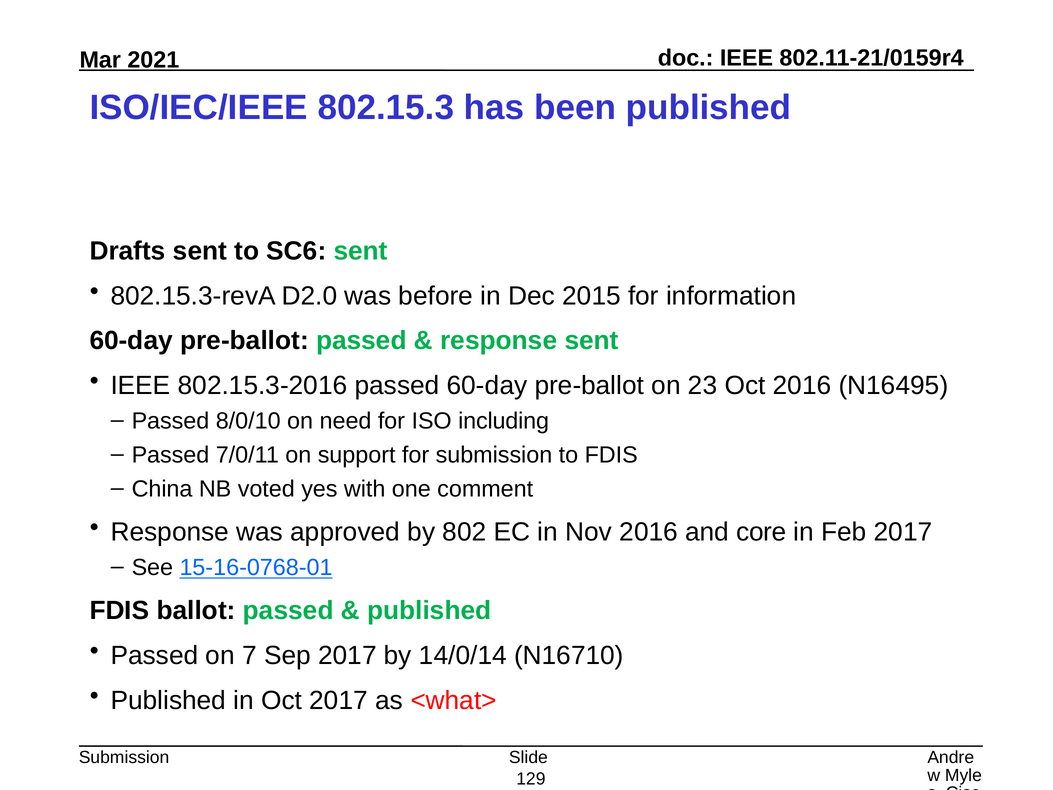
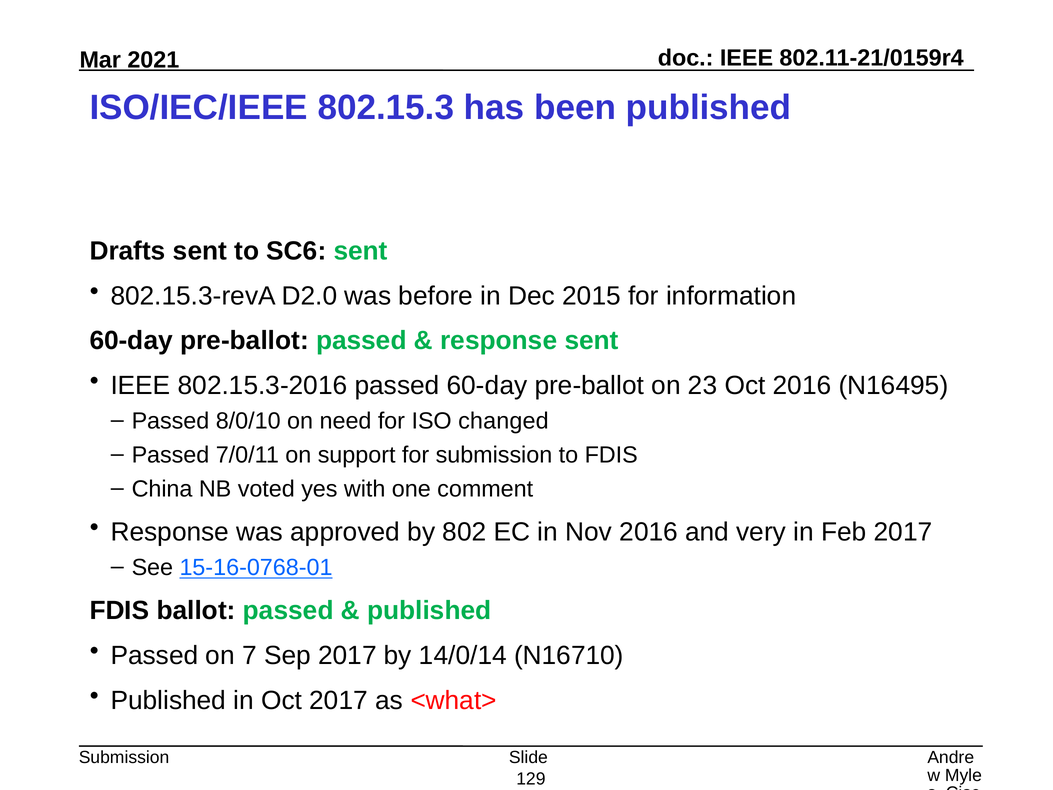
including: including -> changed
core: core -> very
